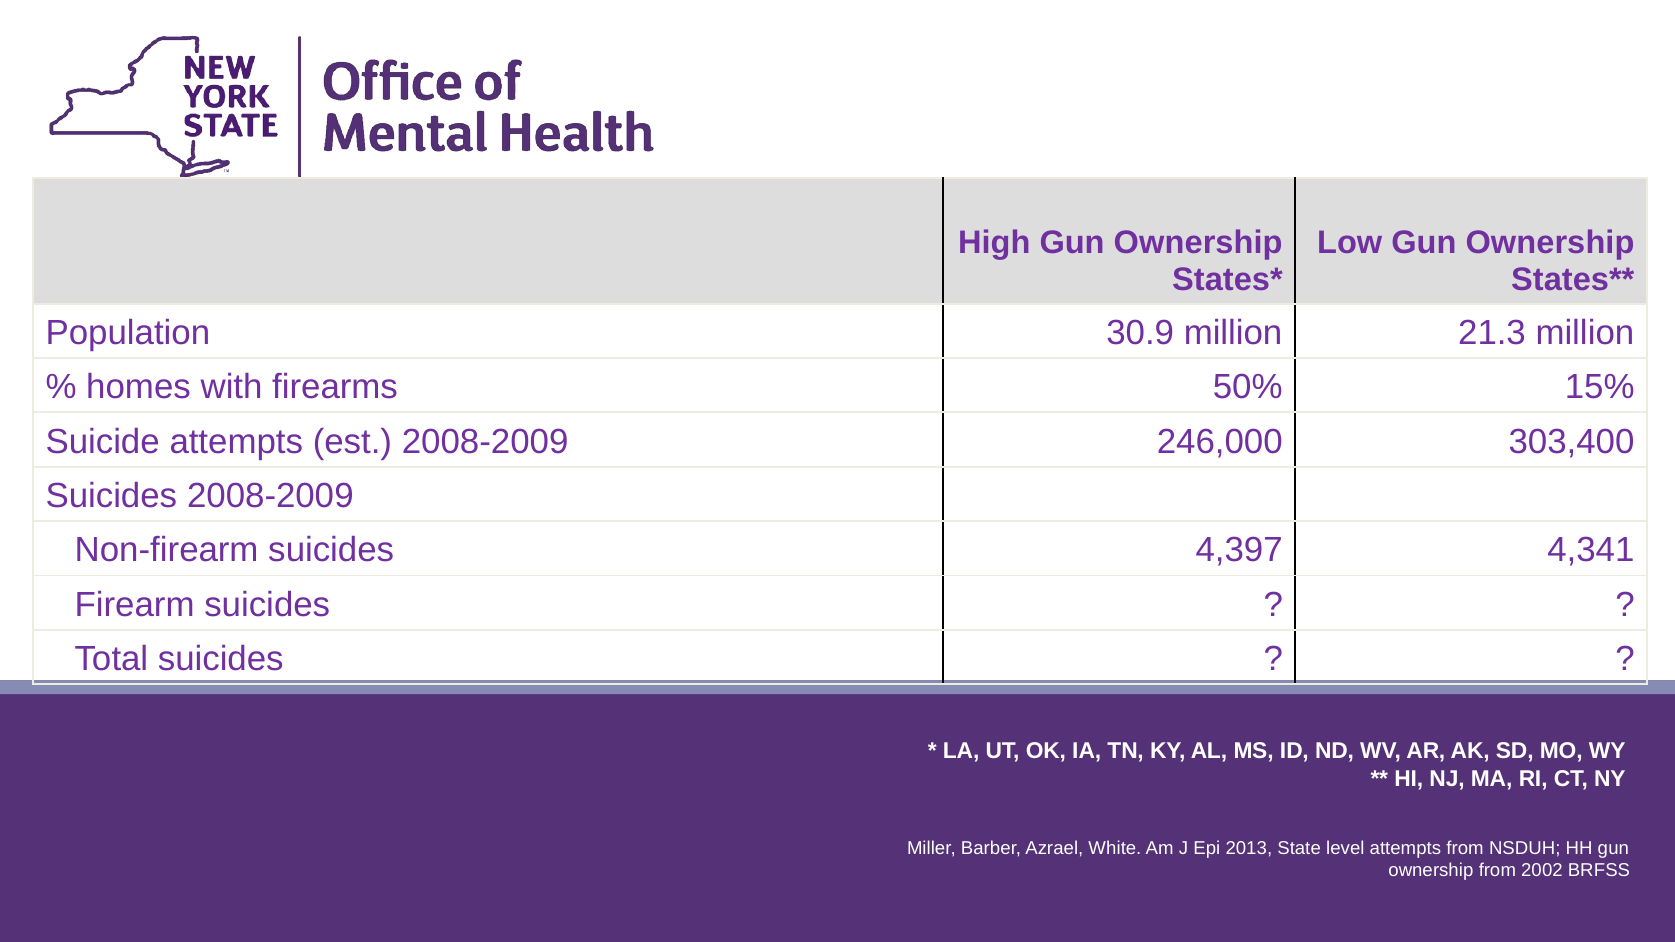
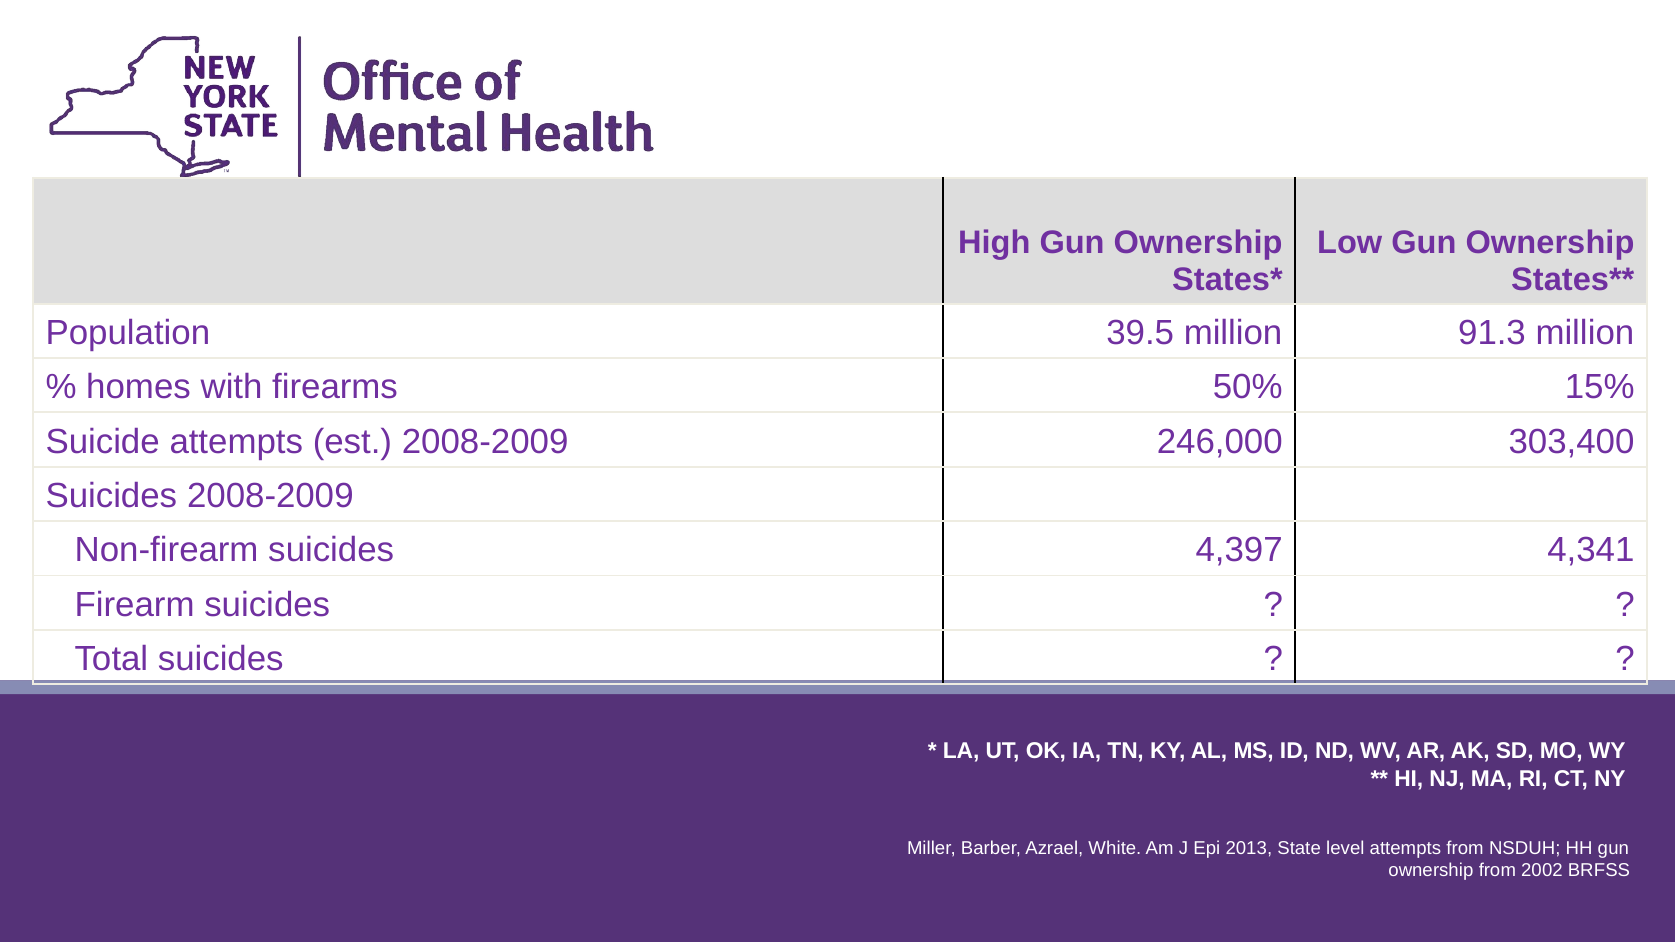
30.9: 30.9 -> 39.5
21.3: 21.3 -> 91.3
